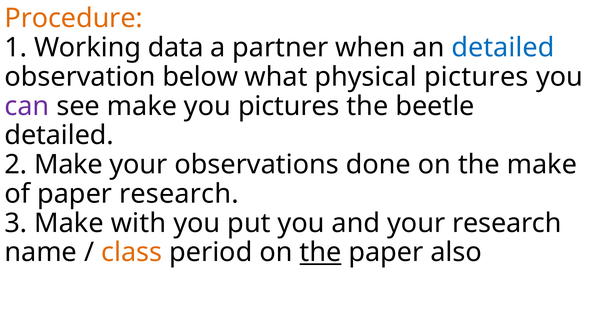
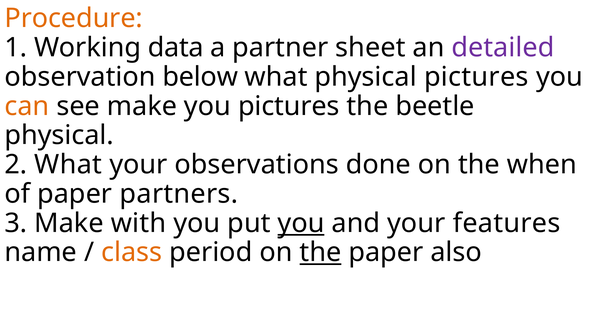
when: when -> sheet
detailed at (503, 48) colour: blue -> purple
can colour: purple -> orange
detailed at (59, 136): detailed -> physical
2 Make: Make -> What
the make: make -> when
paper research: research -> partners
you at (301, 223) underline: none -> present
your research: research -> features
